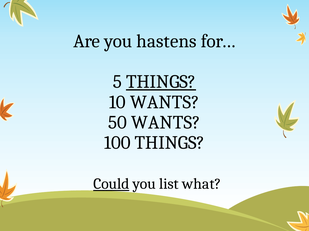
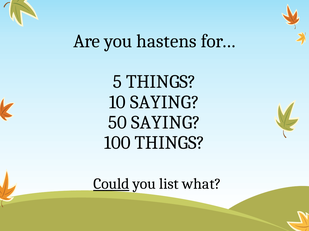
THINGS at (161, 82) underline: present -> none
10 WANTS: WANTS -> SAYING
50 WANTS: WANTS -> SAYING
